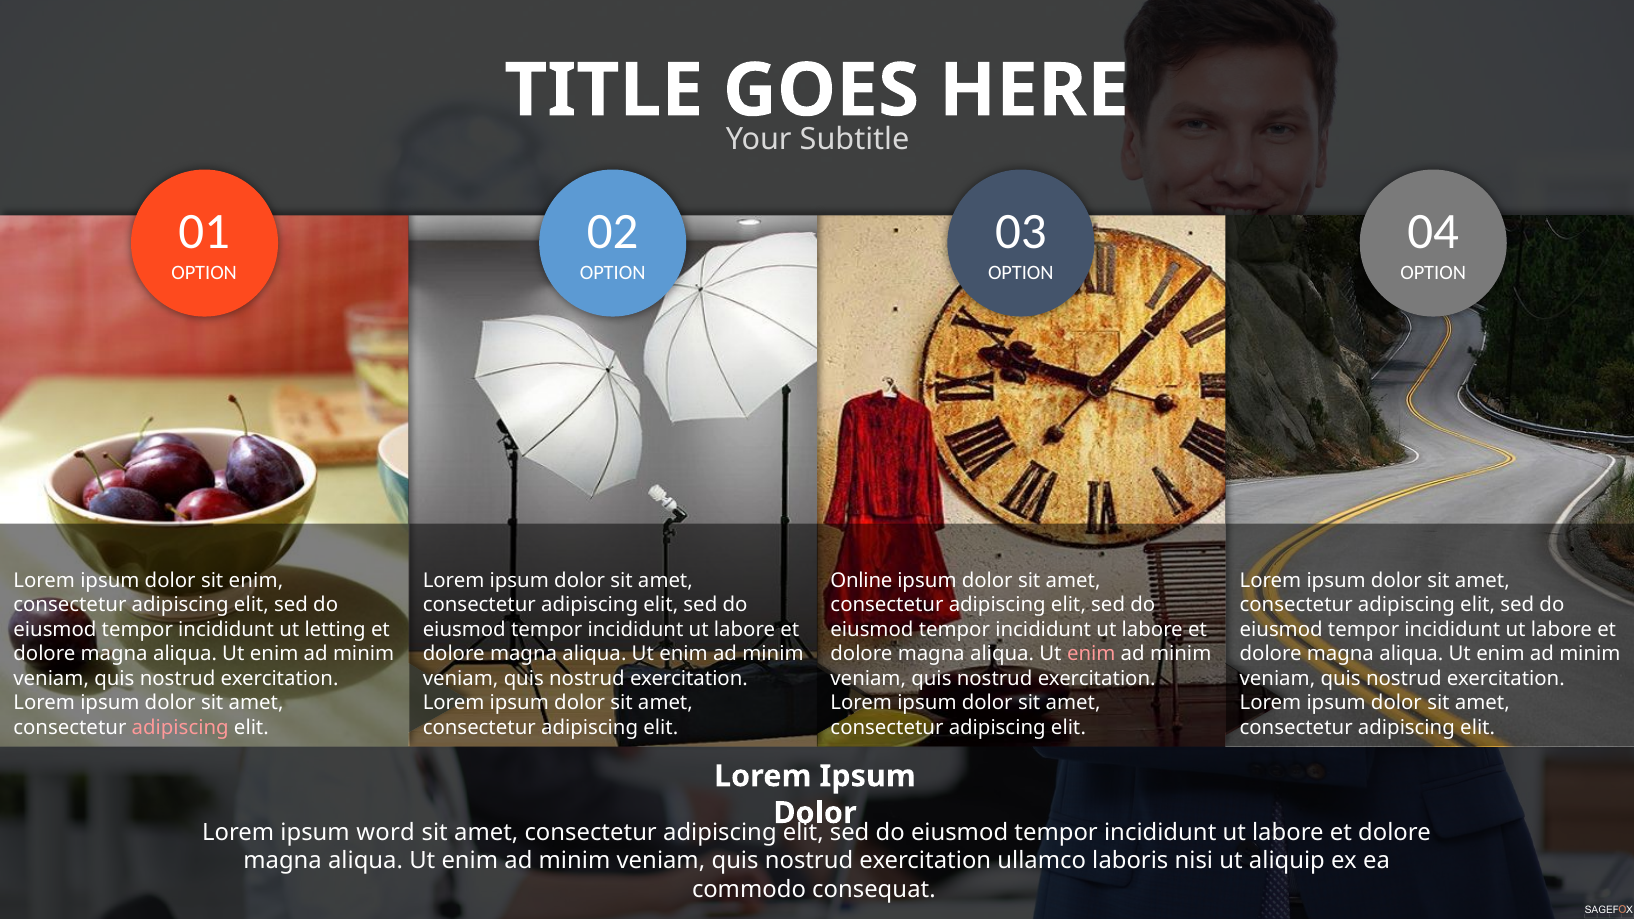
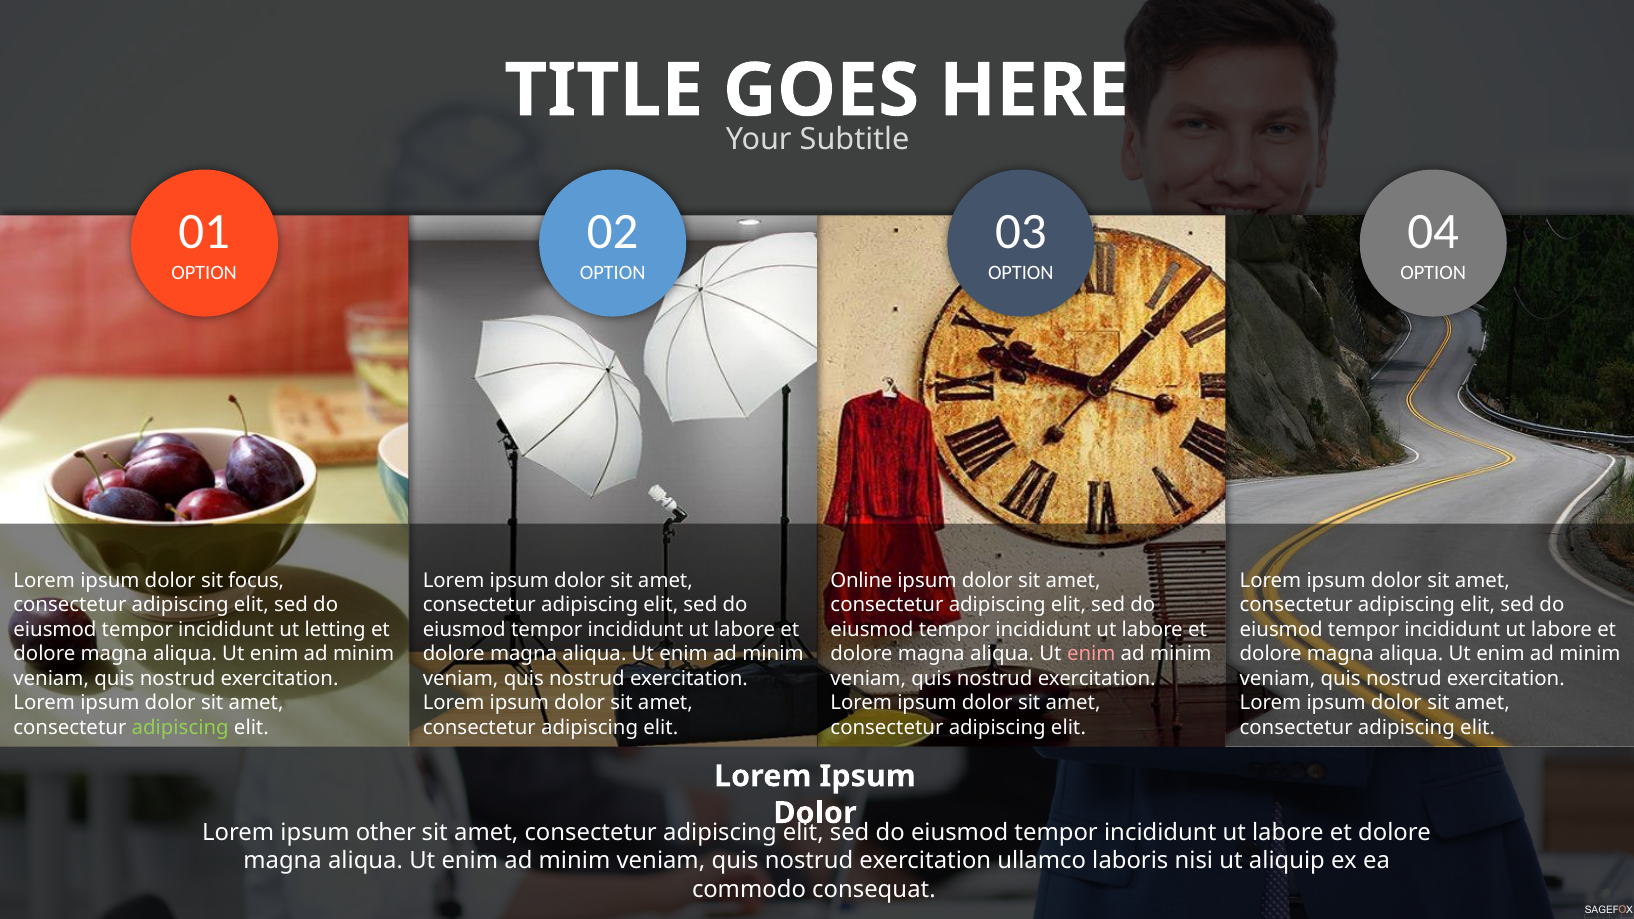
sit enim: enim -> focus
adipiscing at (180, 728) colour: pink -> light green
word: word -> other
